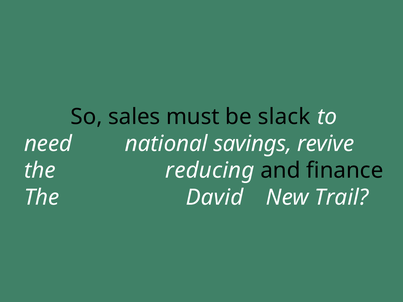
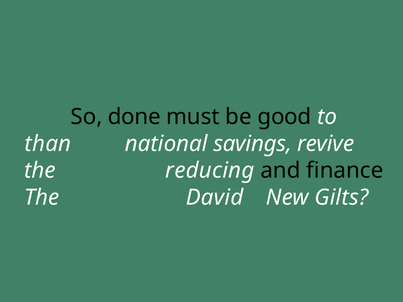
sales: sales -> done
slack: slack -> good
need: need -> than
Trail: Trail -> Gilts
